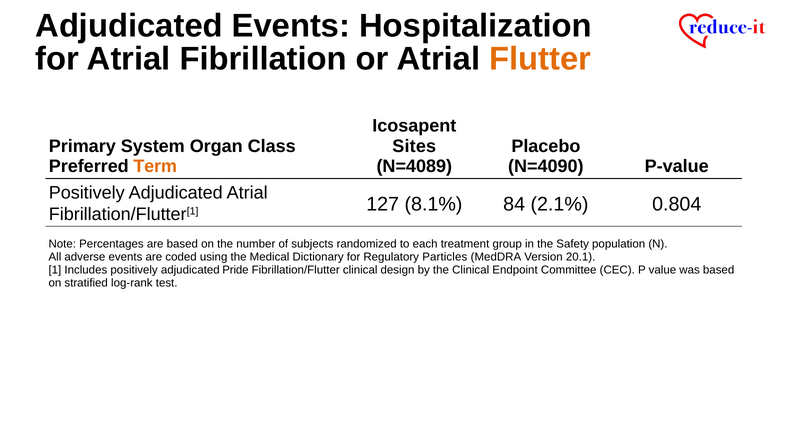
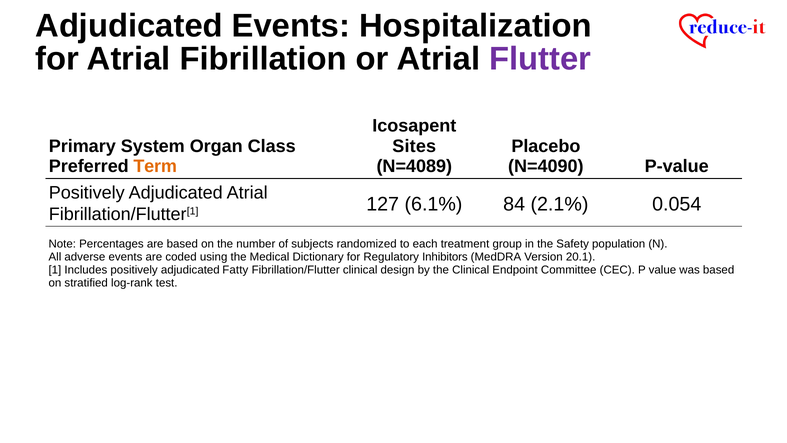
Flutter colour: orange -> purple
8.1%: 8.1% -> 6.1%
0.804: 0.804 -> 0.054
Particles: Particles -> Inhibitors
Pride: Pride -> Fatty
